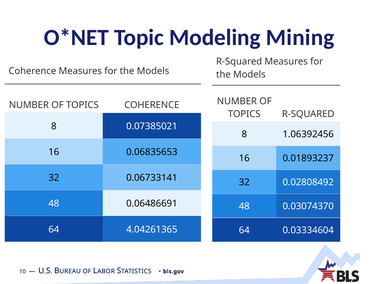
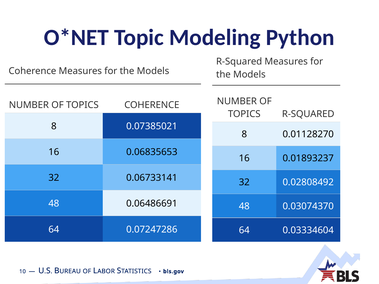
Mining: Mining -> Python
1.06392456: 1.06392456 -> 0.01128270
4.04261365: 4.04261365 -> 0.07247286
